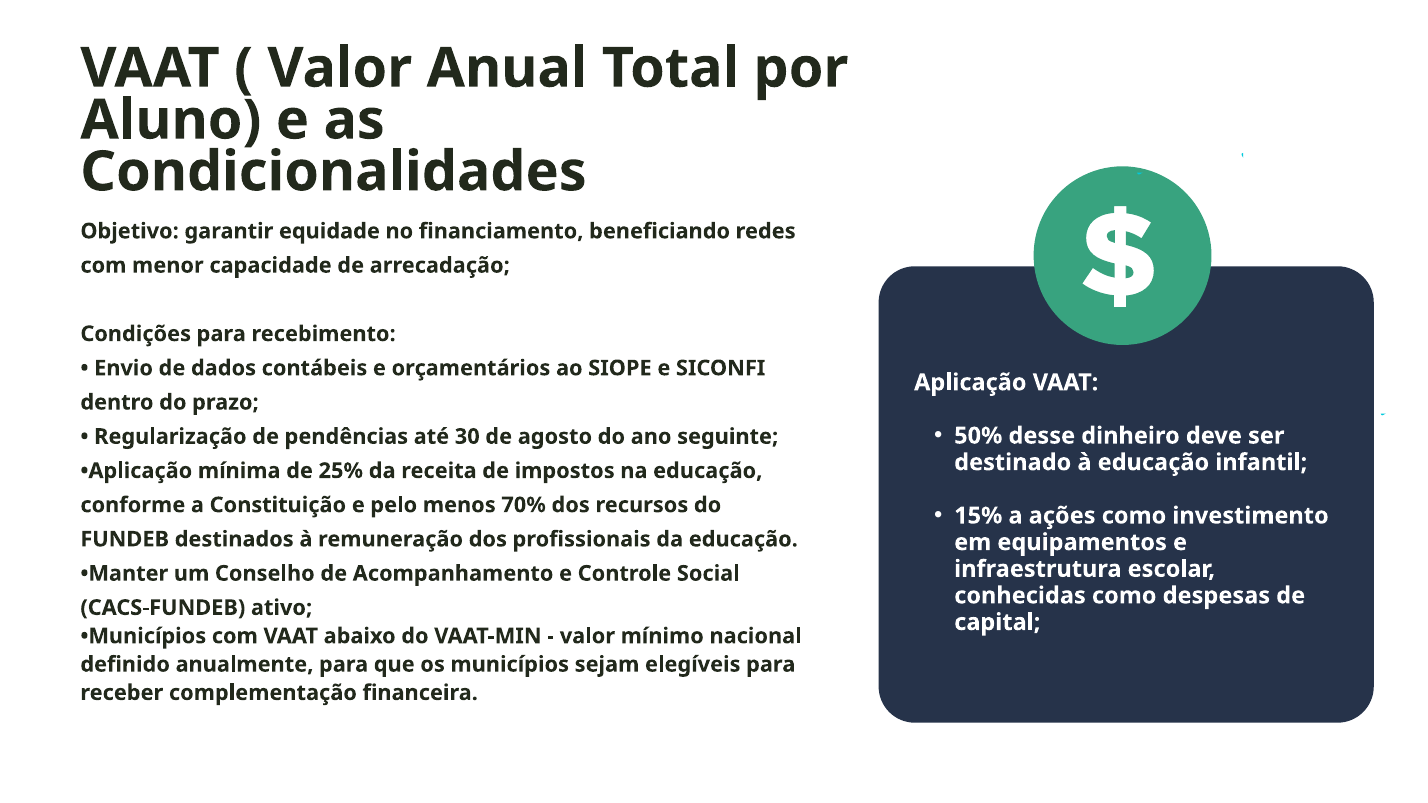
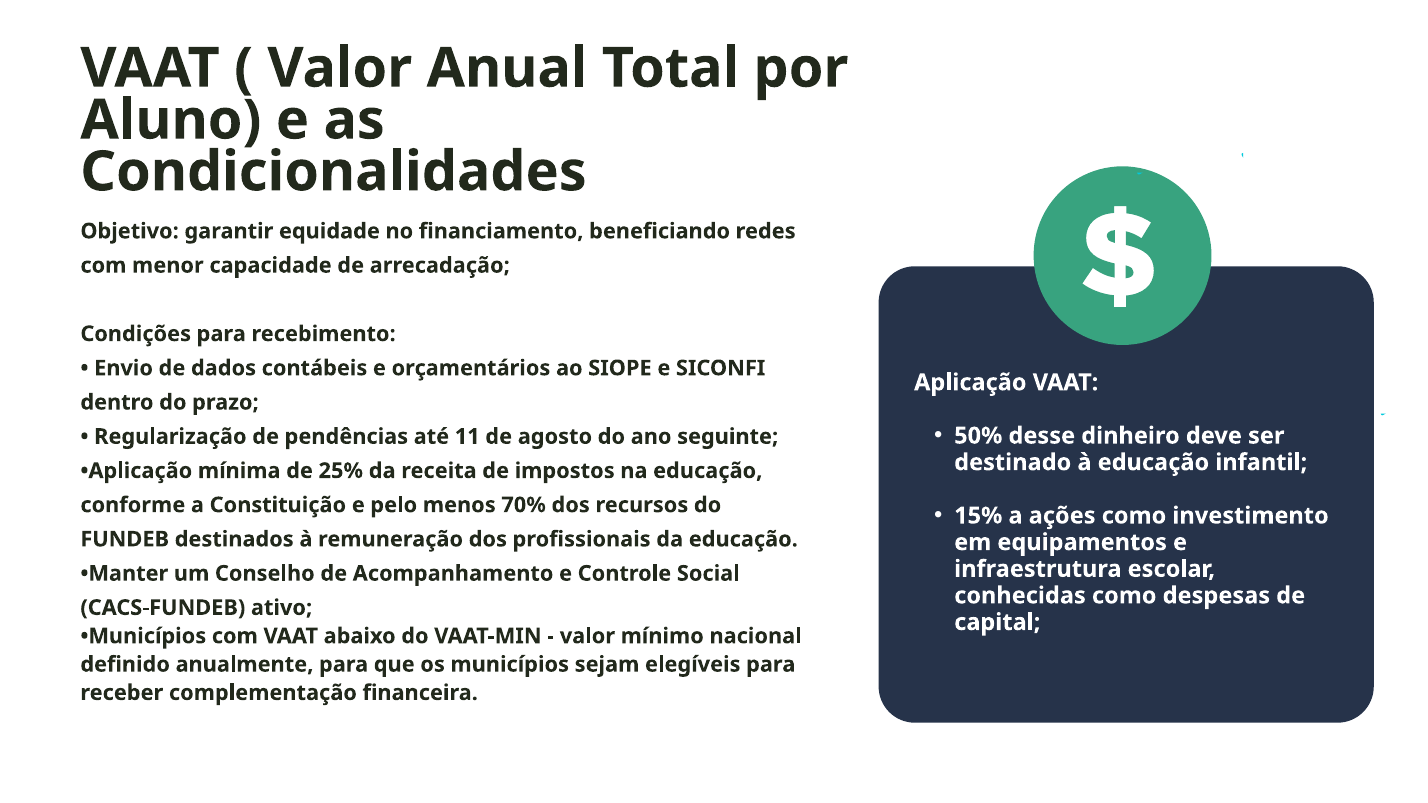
30: 30 -> 11
